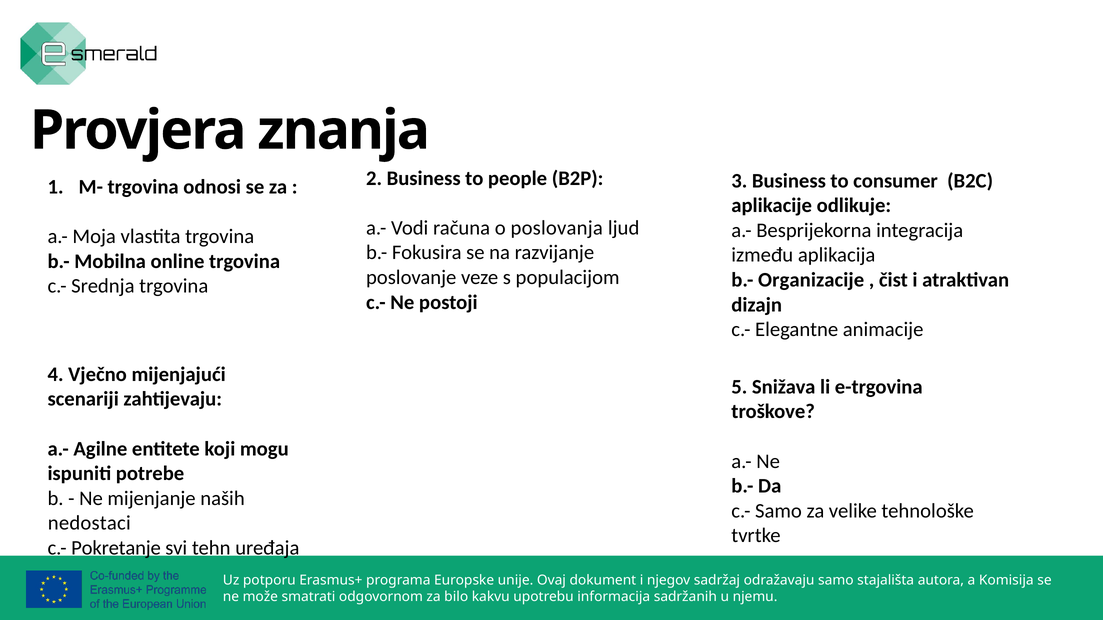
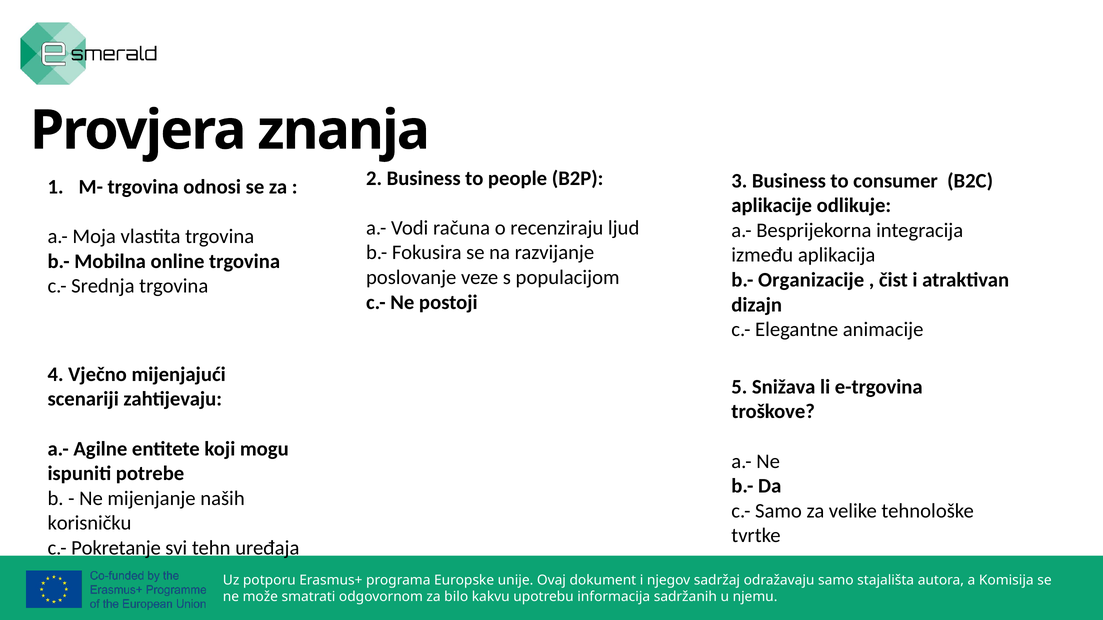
poslovanja: poslovanja -> recenziraju
nedostaci: nedostaci -> korisničku
